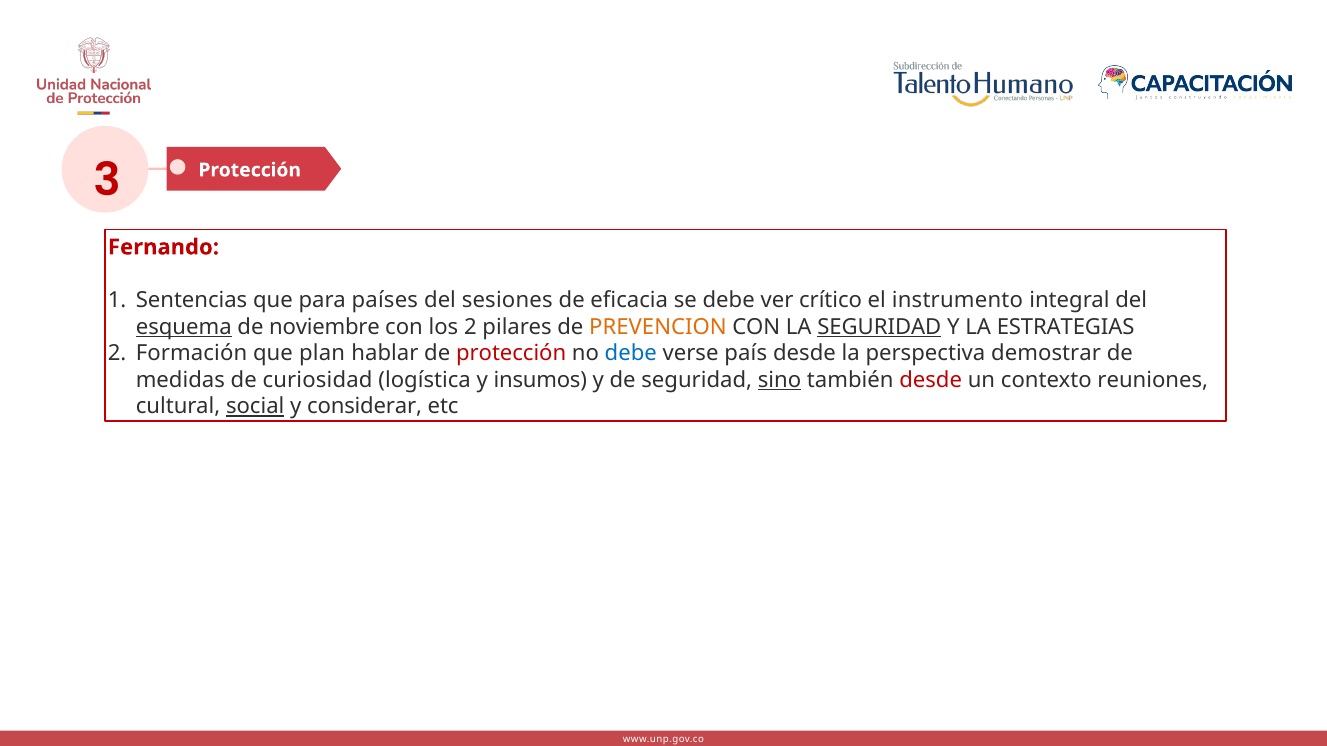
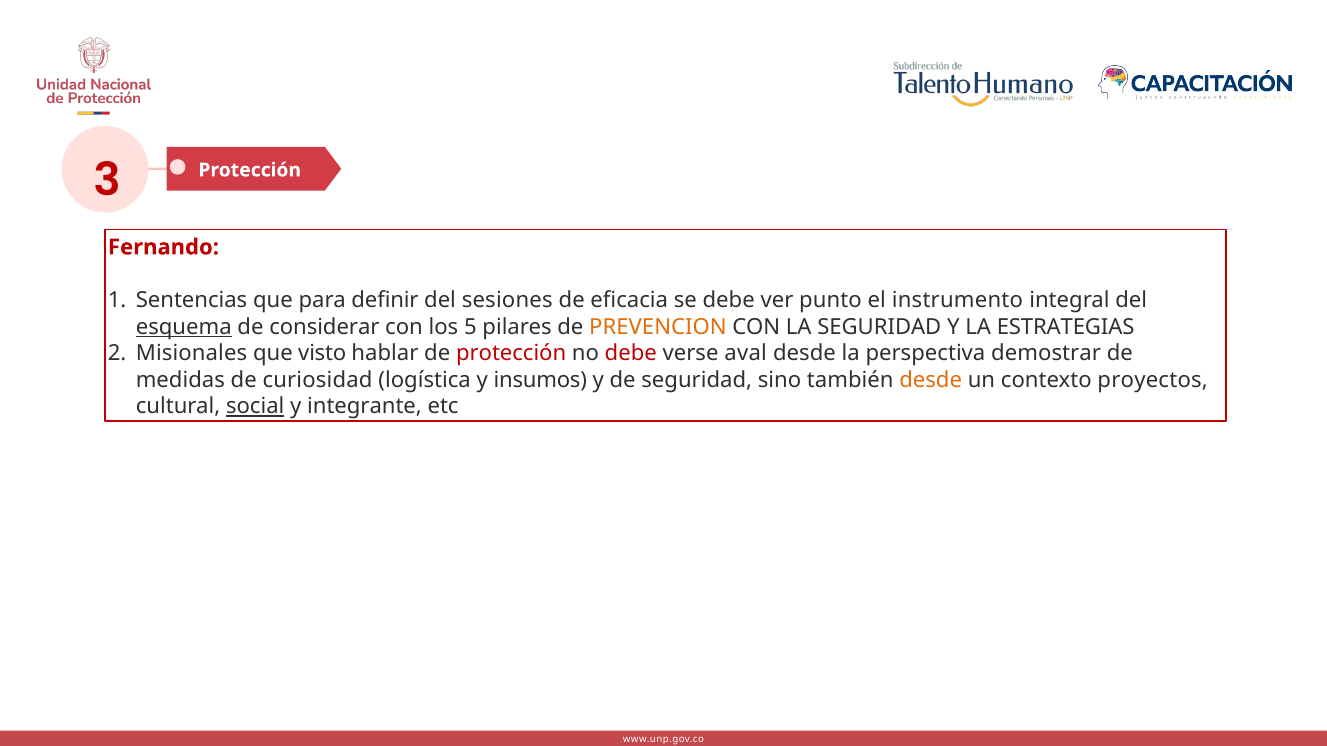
países: países -> definir
crítico: crítico -> punto
noviembre: noviembre -> considerar
los 2: 2 -> 5
SEGURIDAD at (879, 327) underline: present -> none
Formación: Formación -> Misionales
plan: plan -> visto
debe at (631, 354) colour: blue -> red
país: país -> aval
sino underline: present -> none
desde at (931, 380) colour: red -> orange
reuniones: reuniones -> proyectos
considerar: considerar -> integrante
